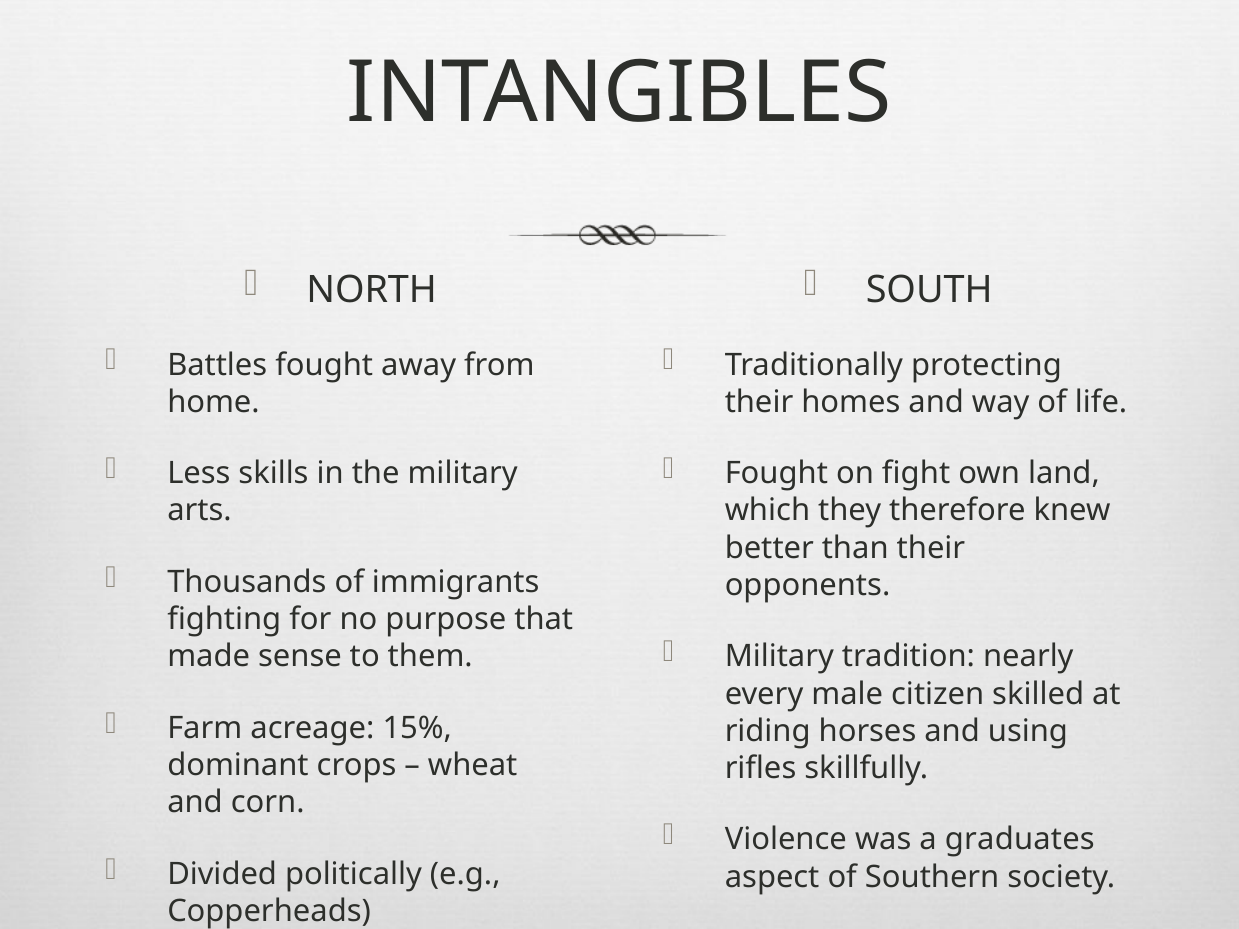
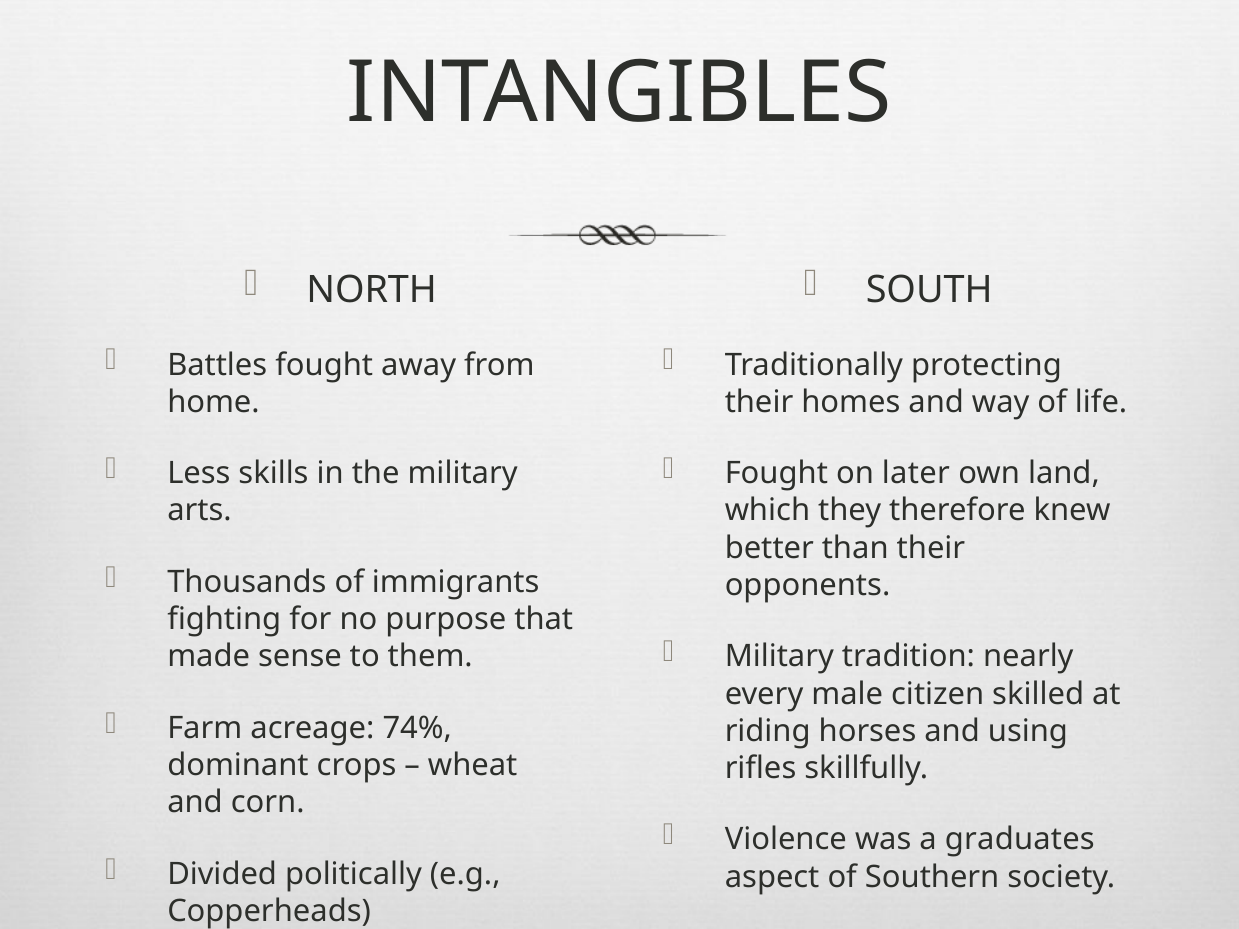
fight: fight -> later
15%: 15% -> 74%
